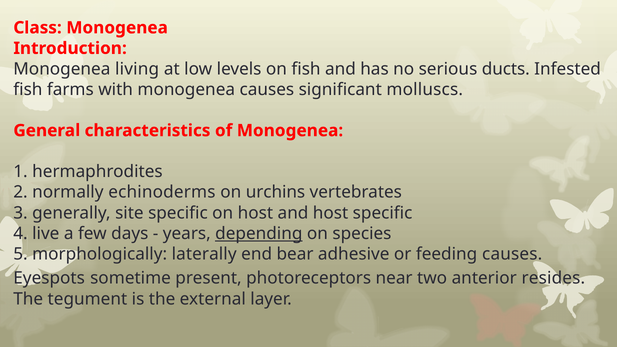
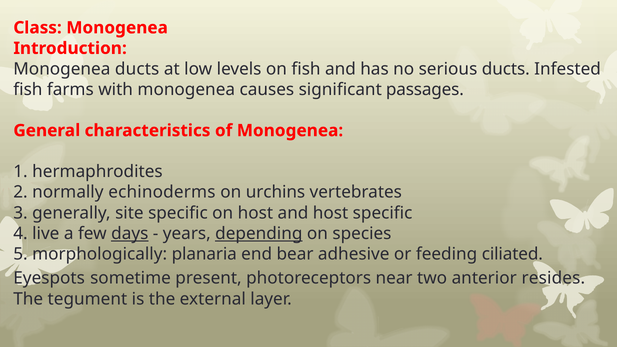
Monogenea living: living -> ducts
molluscs: molluscs -> passages
days underline: none -> present
laterally: laterally -> planaria
feeding causes: causes -> ciliated
